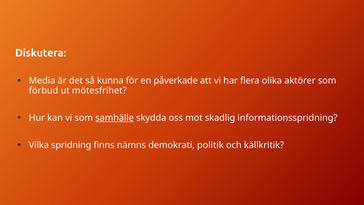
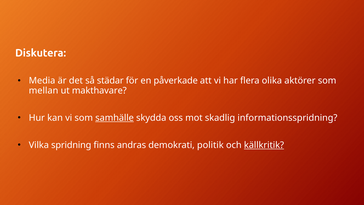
kunna: kunna -> städar
förbud: förbud -> mellan
mötesfrihet: mötesfrihet -> makthavare
nämns: nämns -> andras
källkritik underline: none -> present
